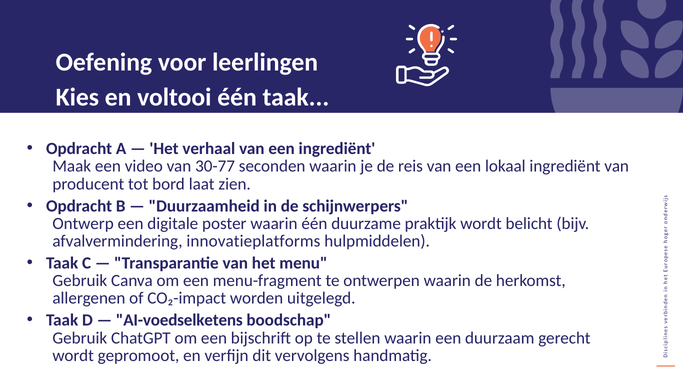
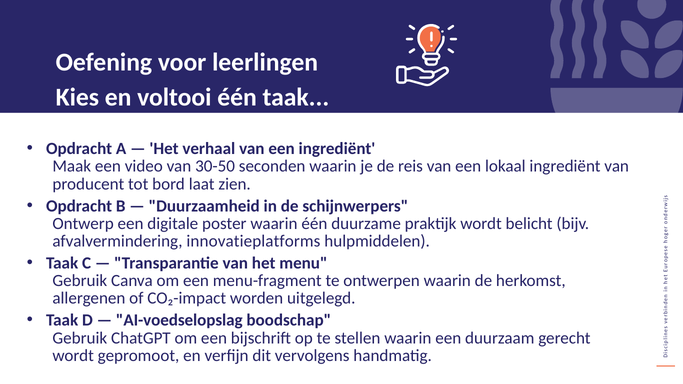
30-77: 30-77 -> 30-50
AI-voedselketens: AI-voedselketens -> AI-voedselopslag
